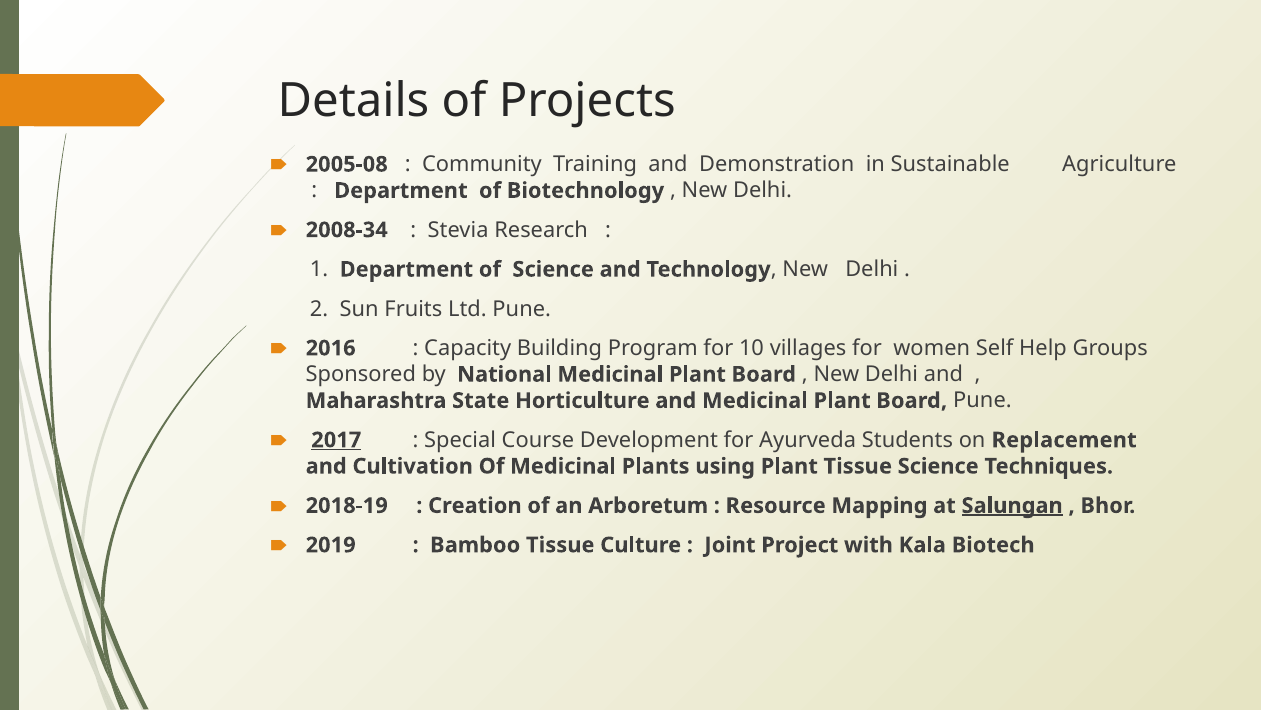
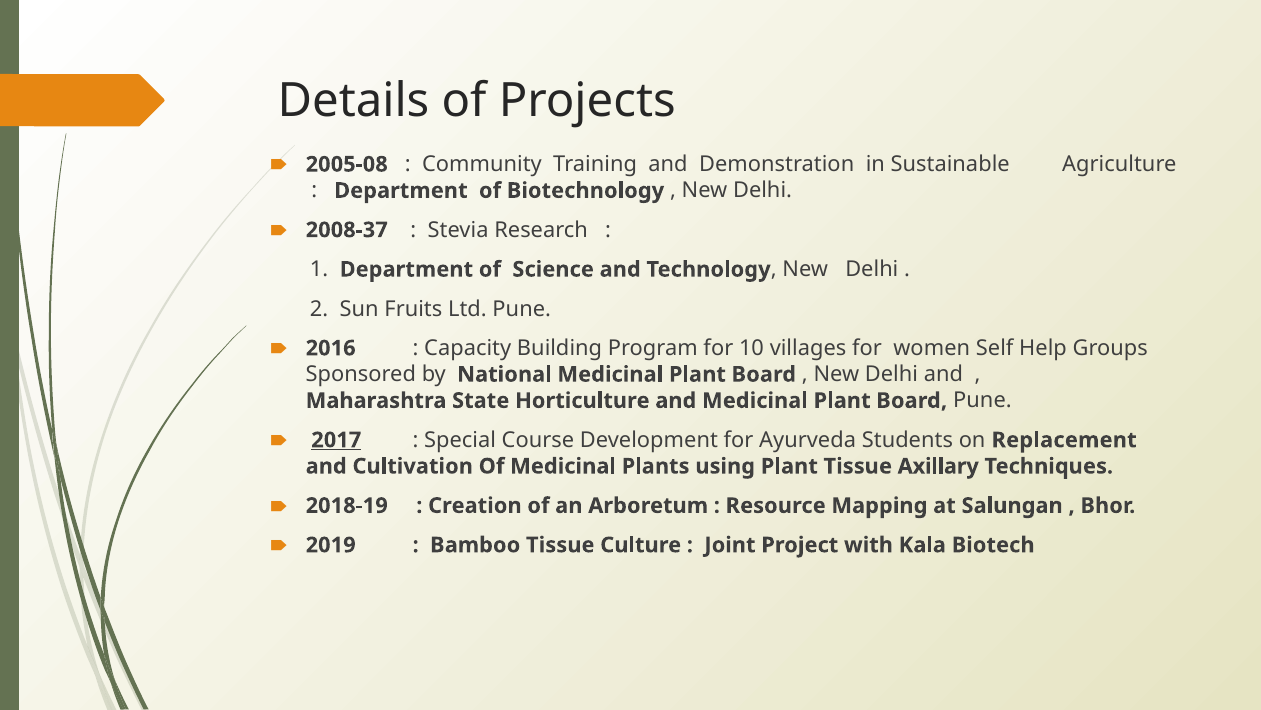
2008-34: 2008-34 -> 2008-37
Tissue Science: Science -> Axillary
Salungan underline: present -> none
